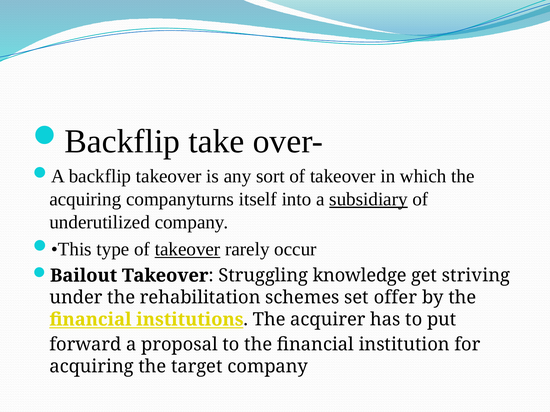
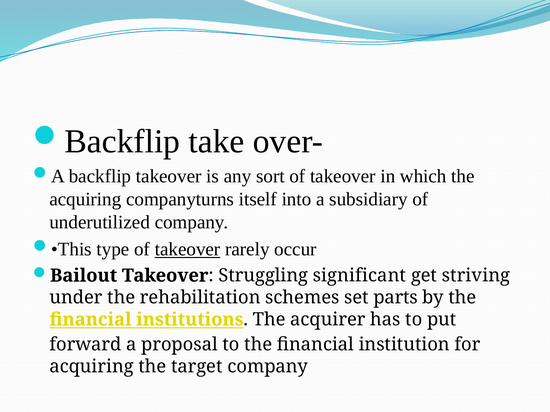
subsidiary underline: present -> none
knowledge: knowledge -> significant
offer: offer -> parts
